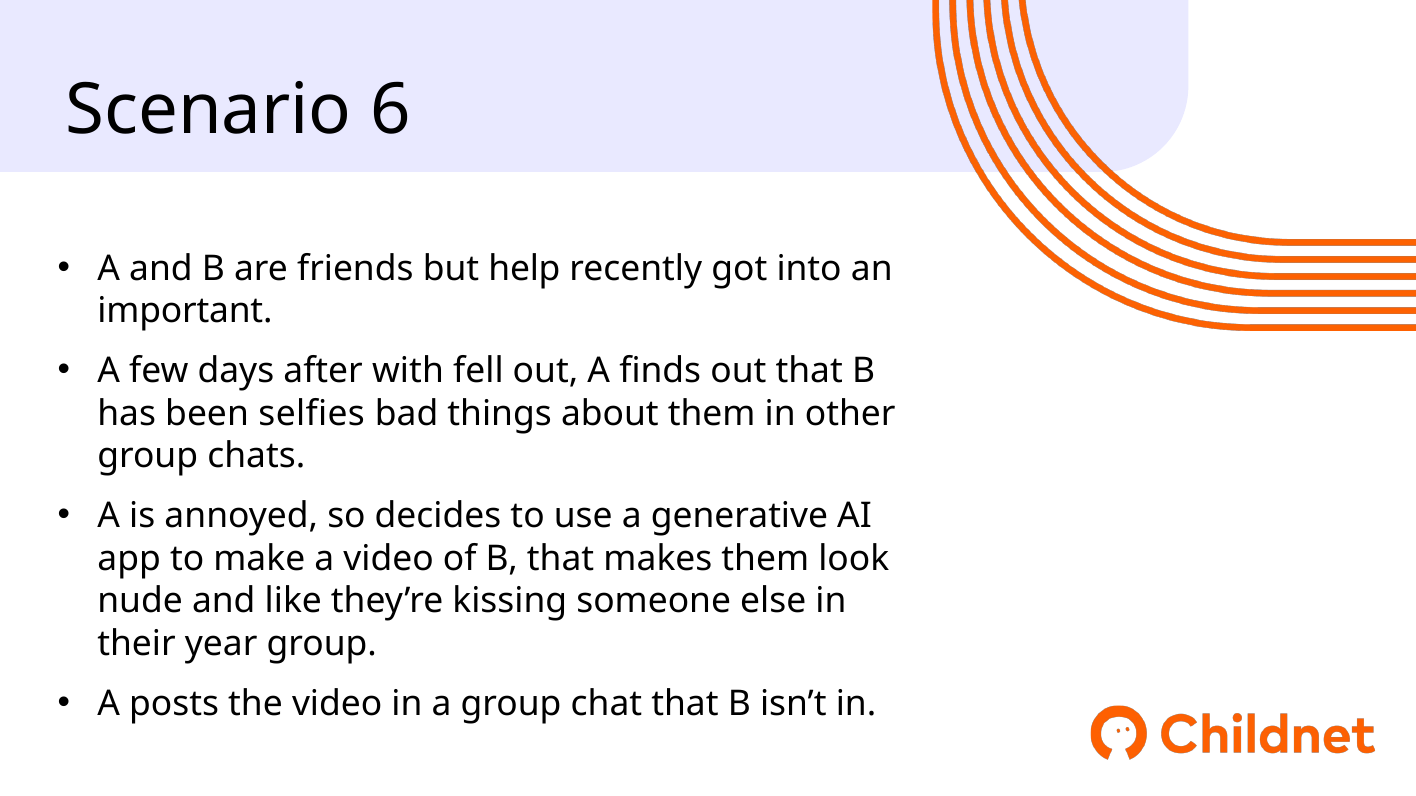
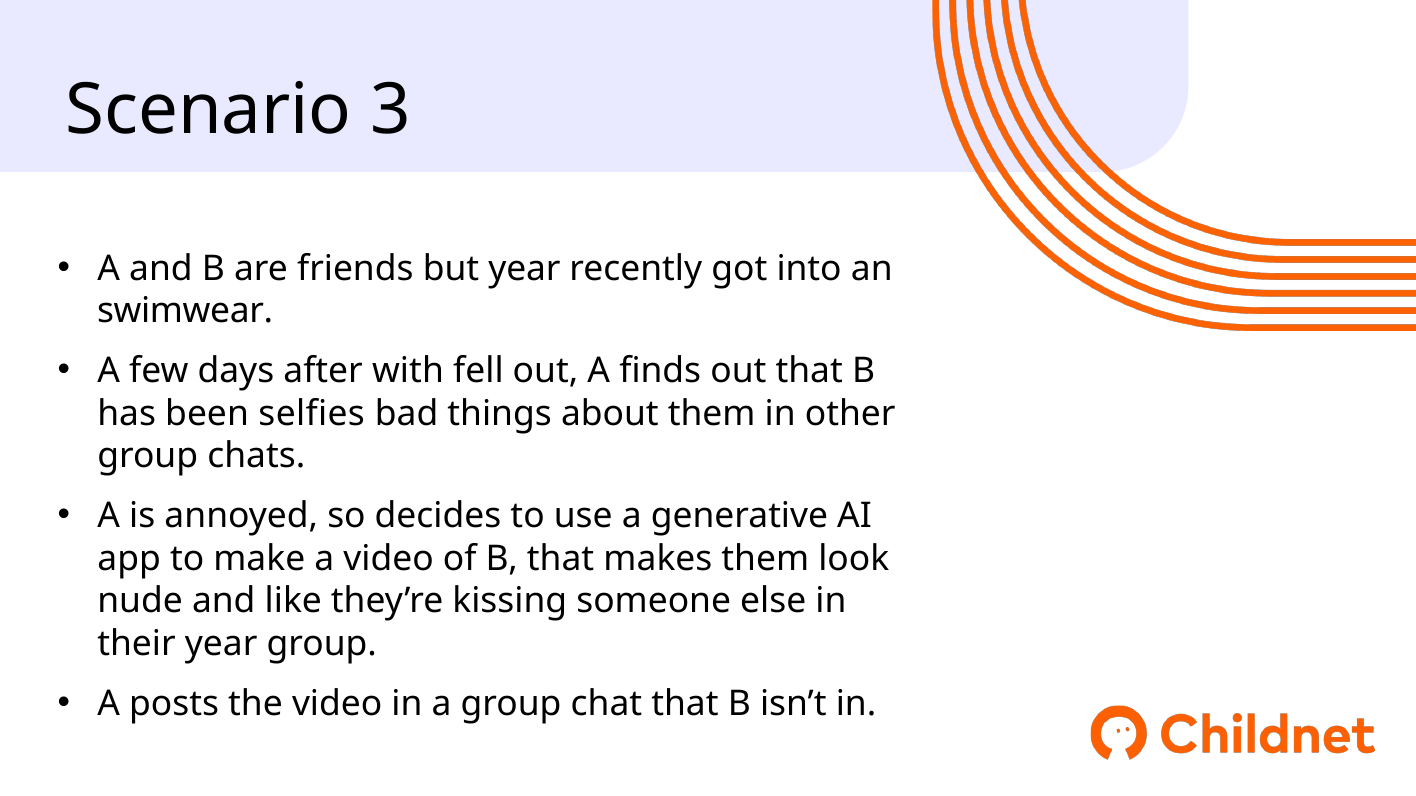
6: 6 -> 3
but help: help -> year
important: important -> swimwear
